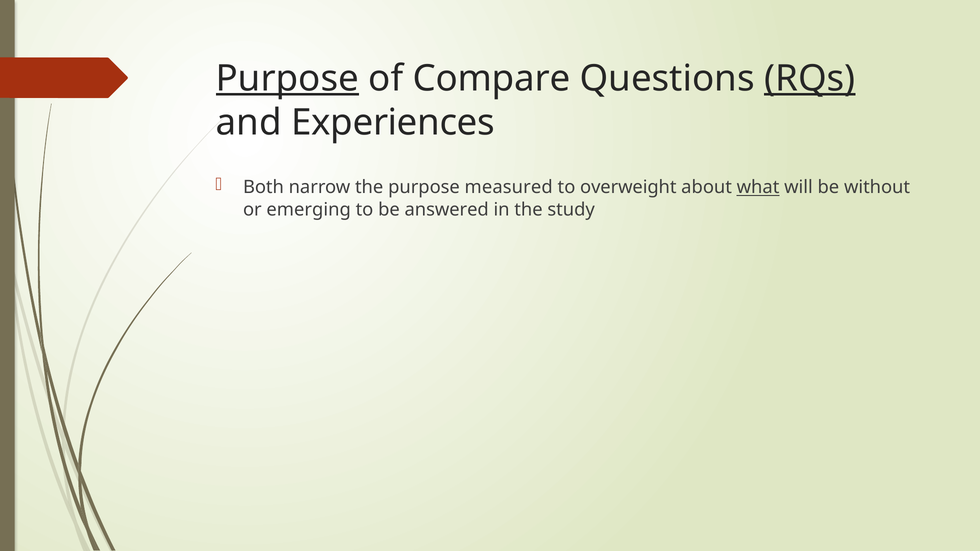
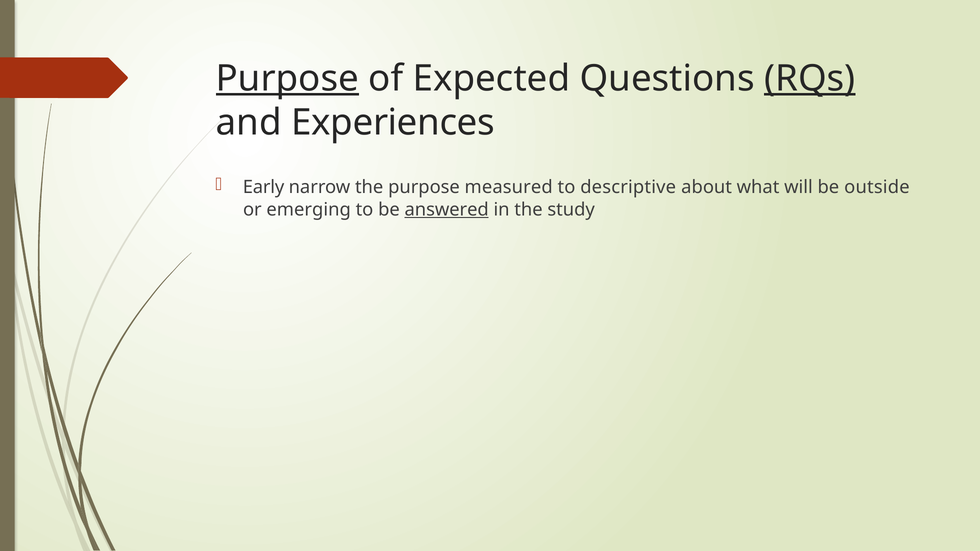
Compare: Compare -> Expected
Both: Both -> Early
overweight: overweight -> descriptive
what underline: present -> none
without: without -> outside
answered underline: none -> present
